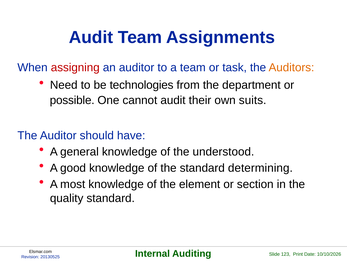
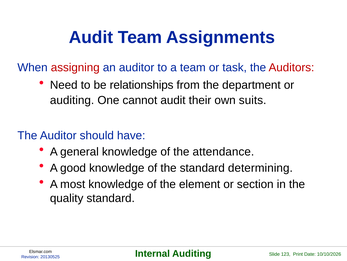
Auditors colour: orange -> red
technologies: technologies -> relationships
possible at (72, 100): possible -> auditing
understood: understood -> attendance
